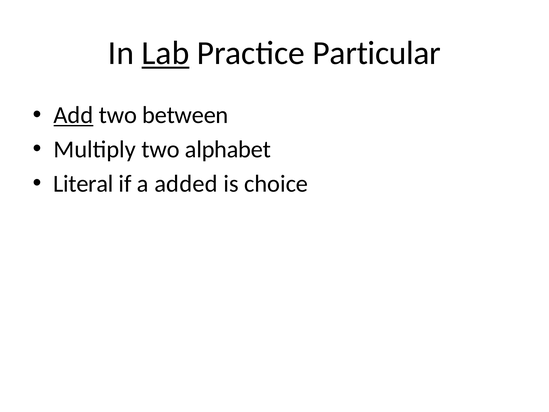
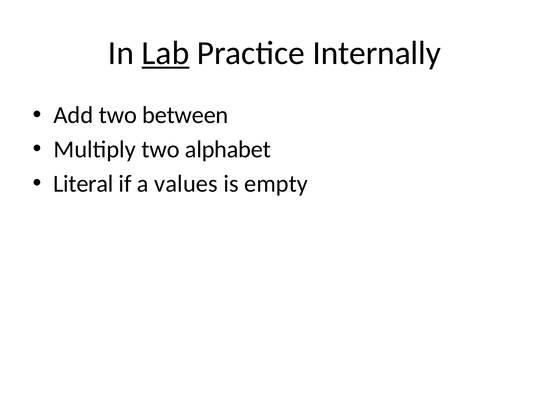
Particular: Particular -> Internally
Add underline: present -> none
added: added -> values
choice: choice -> empty
